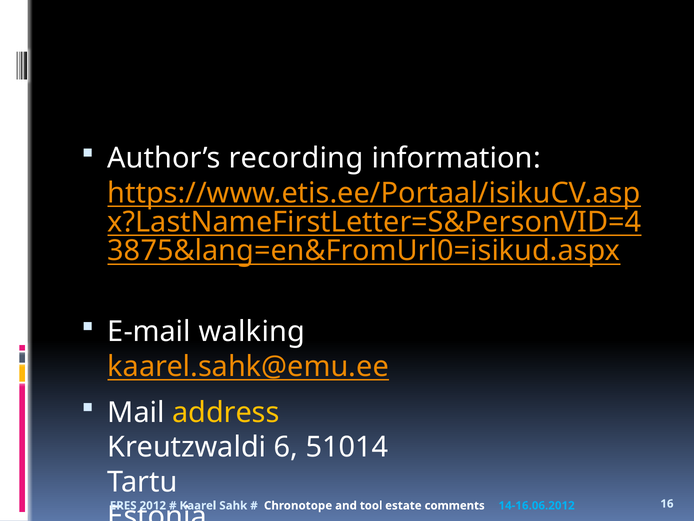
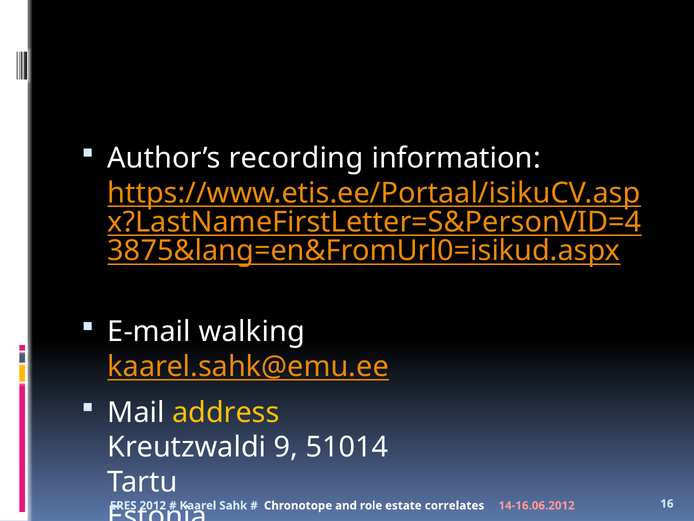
6: 6 -> 9
tool: tool -> role
comments: comments -> correlates
14-16.06.2012 colour: light blue -> pink
